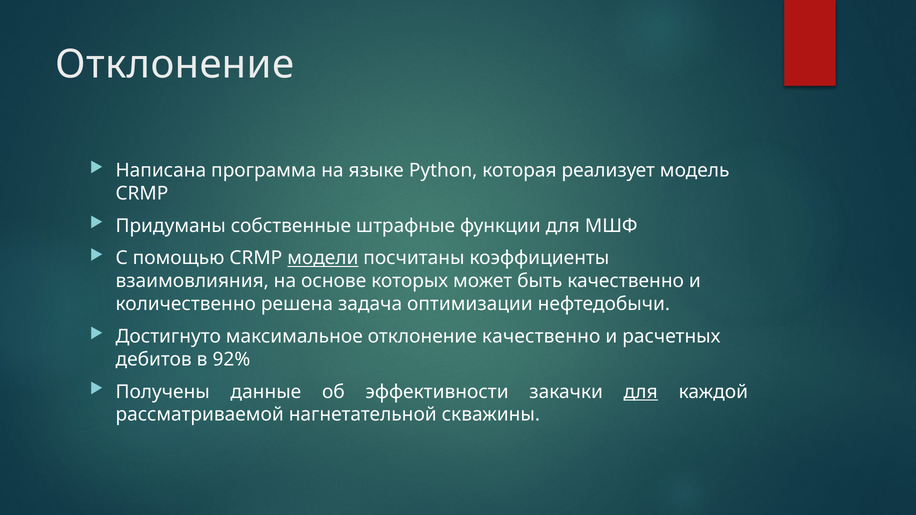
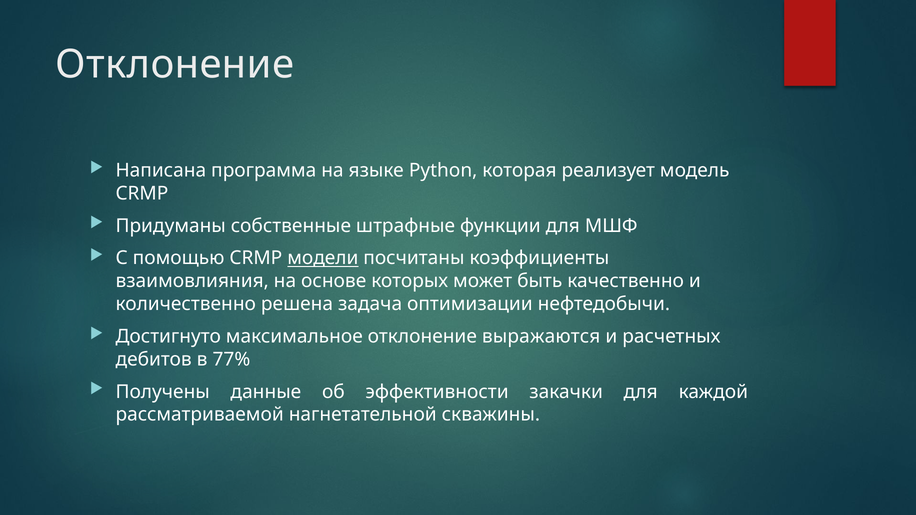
отклонение качественно: качественно -> выражаются
92%: 92% -> 77%
для at (641, 392) underline: present -> none
